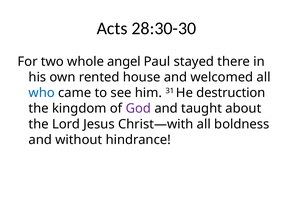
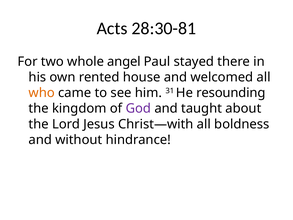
28:30-30: 28:30-30 -> 28:30-81
who colour: blue -> orange
destruction: destruction -> resounding
